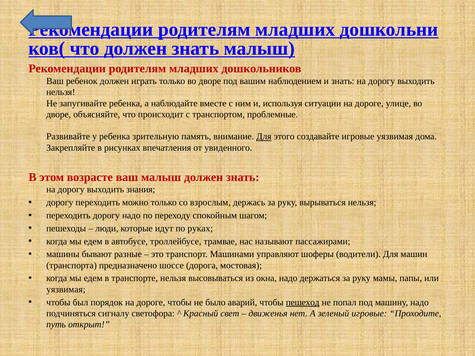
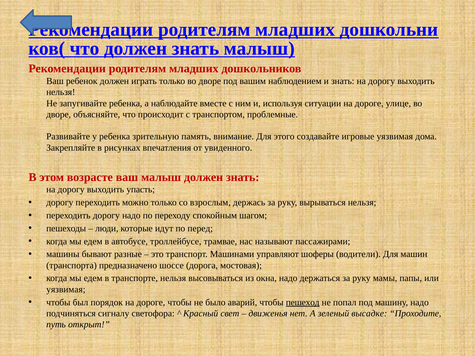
Для at (264, 137) underline: present -> none
знания: знания -> упасть
руках: руках -> перед
зеленый игровые: игровые -> высадке
